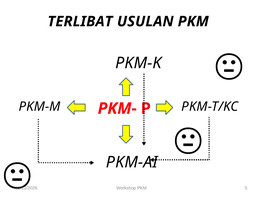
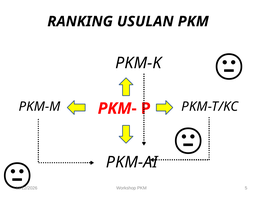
TERLIBAT: TERLIBAT -> RANKING
